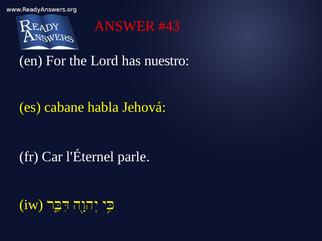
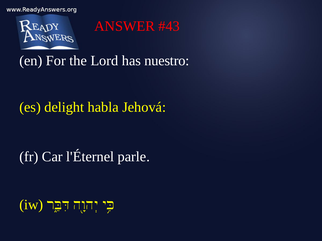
cabane: cabane -> delight
